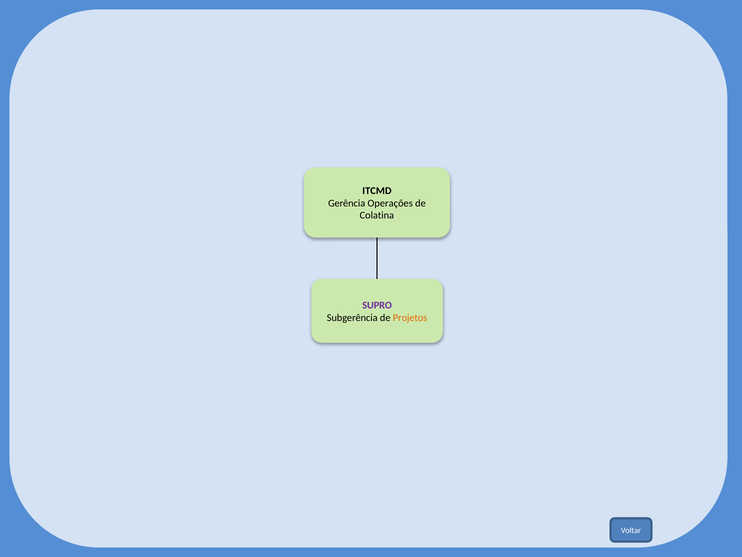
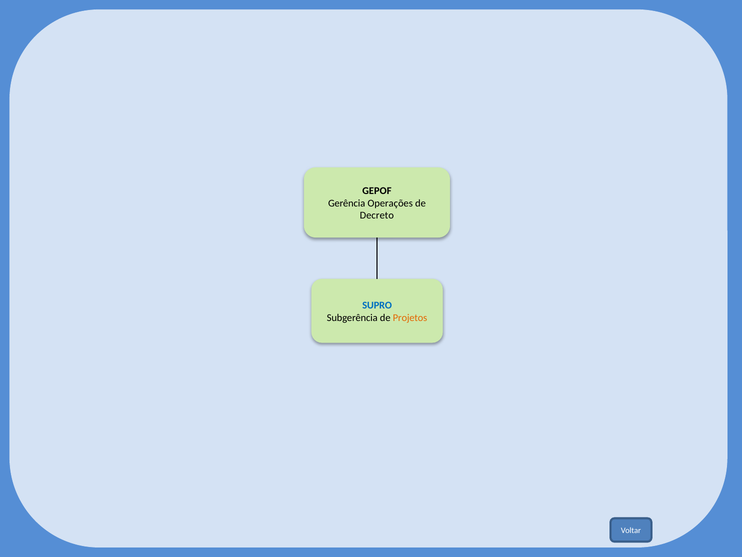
ITCMD: ITCMD -> GEPOF
Colatina: Colatina -> Decreto
SUPRO colour: purple -> blue
